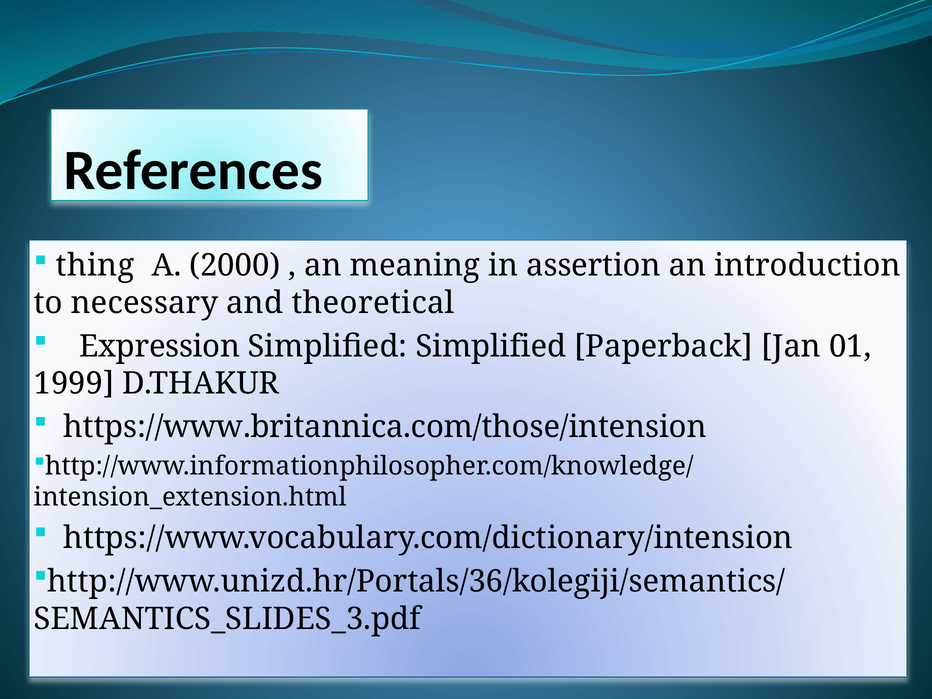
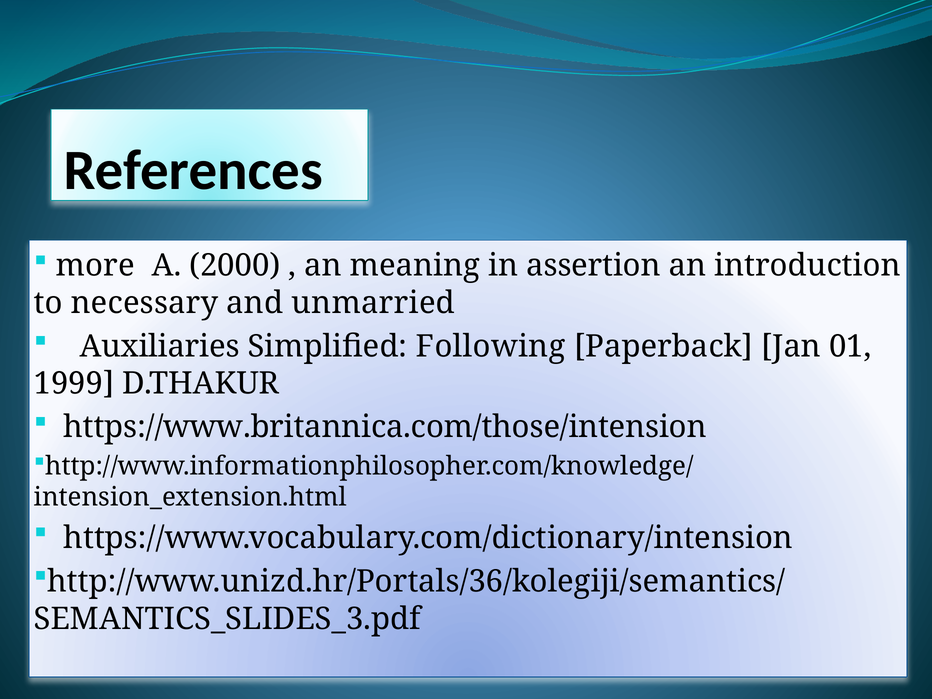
thing: thing -> more
theoretical: theoretical -> unmarried
Expression: Expression -> Auxiliaries
Simplified Simplified: Simplified -> Following
